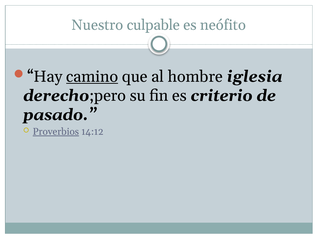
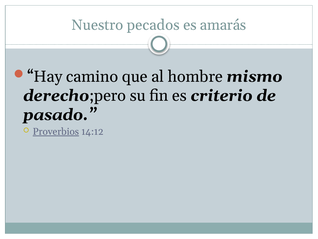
culpable: culpable -> pecados
neófito: neófito -> amarás
camino underline: present -> none
iglesia: iglesia -> mismo
